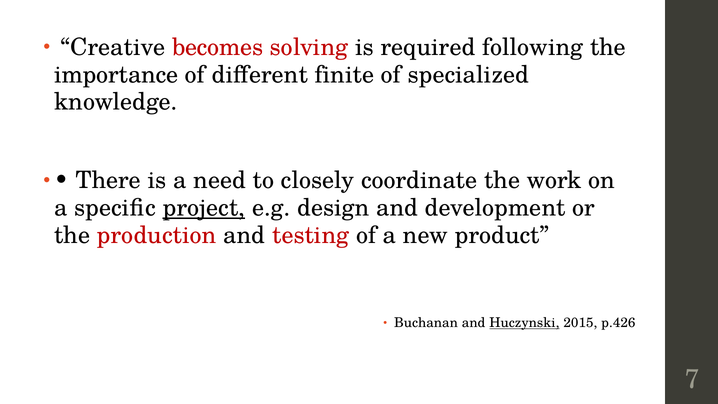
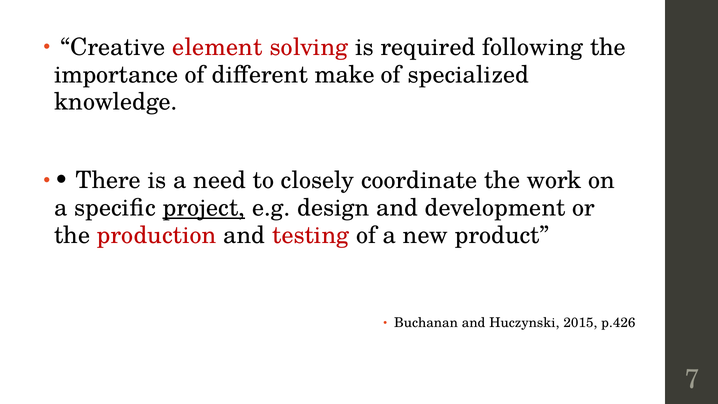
becomes: becomes -> element
finite: finite -> make
Huczynski underline: present -> none
